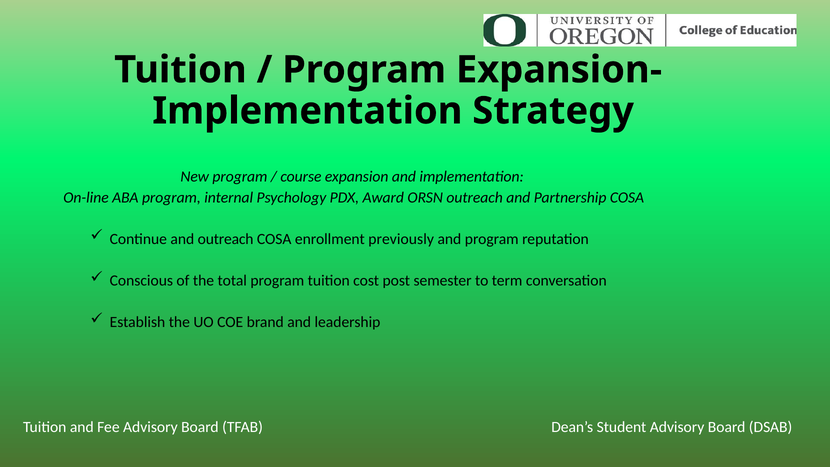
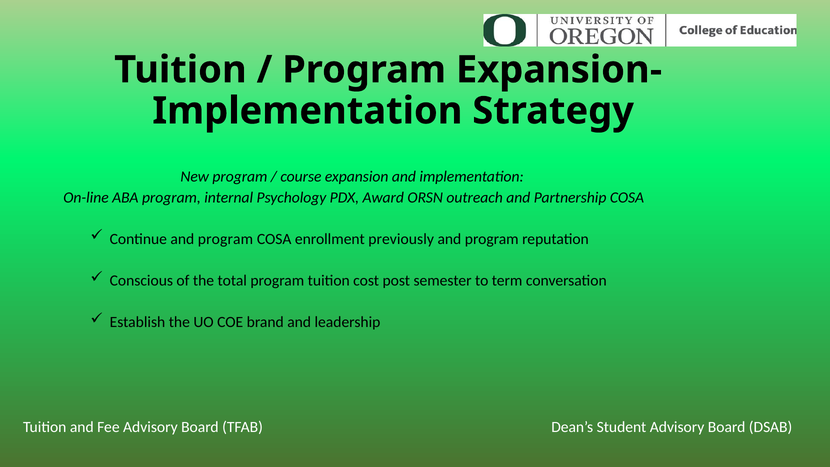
Continue and outreach: outreach -> program
